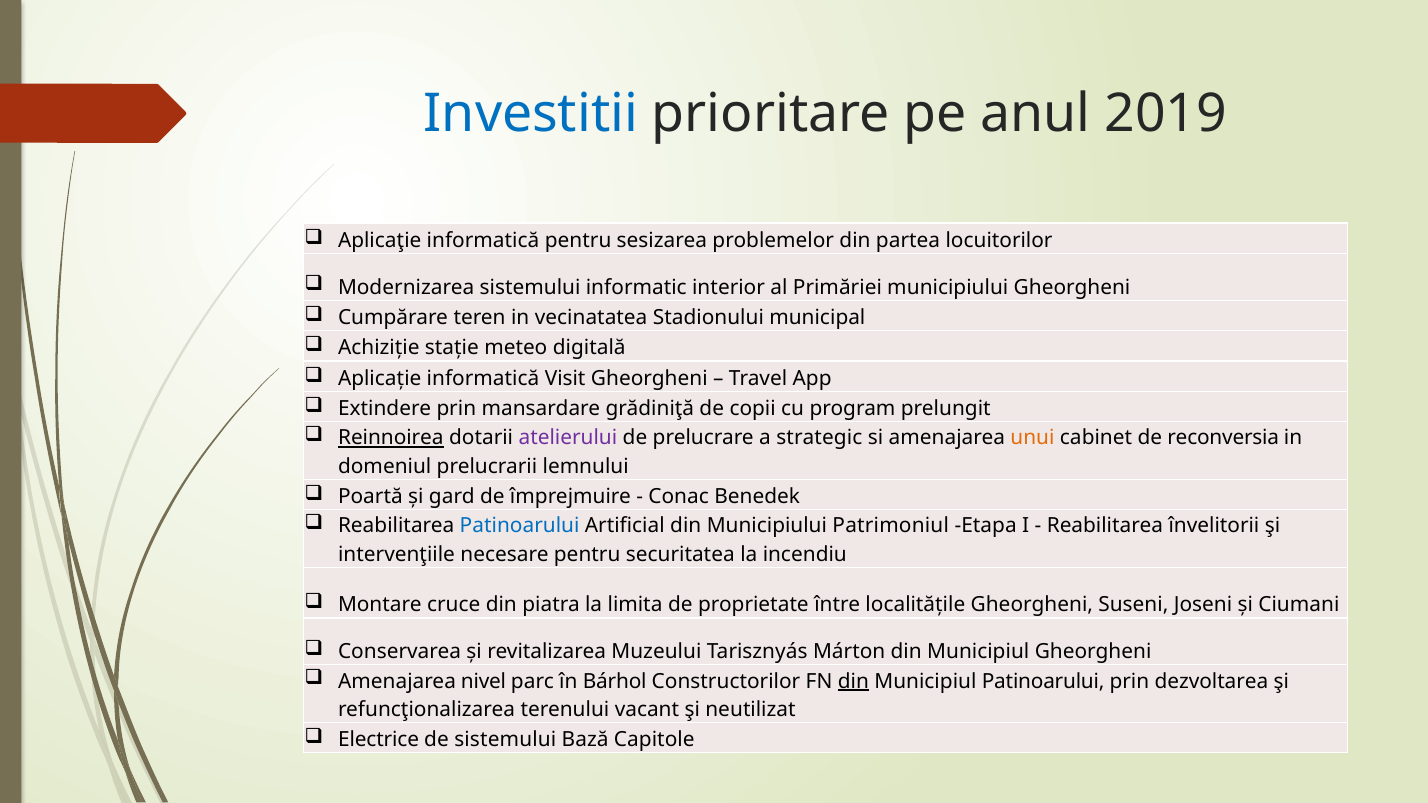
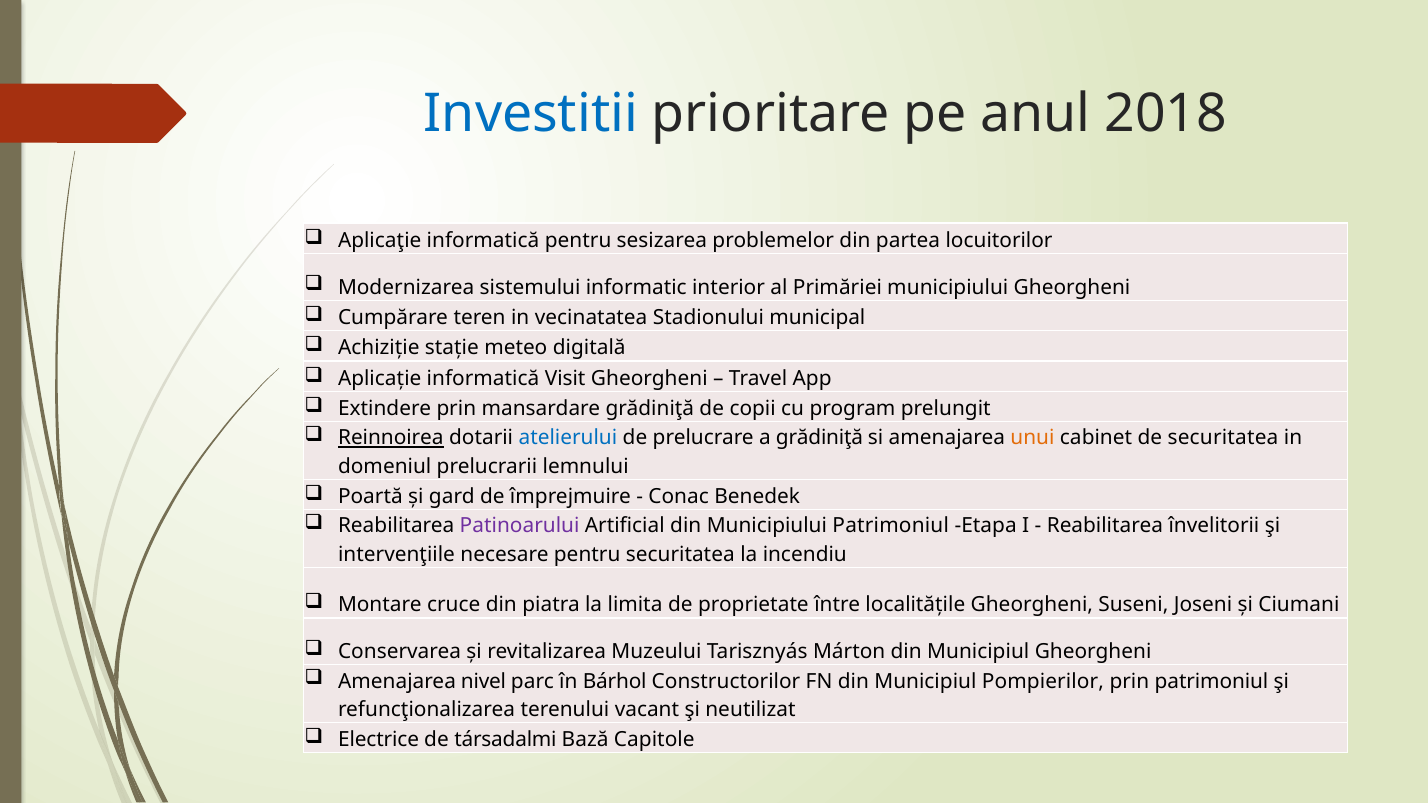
2019: 2019 -> 2018
atelierului colour: purple -> blue
a strategic: strategic -> grădiniţă
de reconversia: reconversia -> securitatea
Patinoarului at (520, 526) colour: blue -> purple
din at (853, 681) underline: present -> none
Municipiul Patinoarului: Patinoarului -> Pompierilor
prin dezvoltarea: dezvoltarea -> patrimoniul
de sistemului: sistemului -> társadalmi
